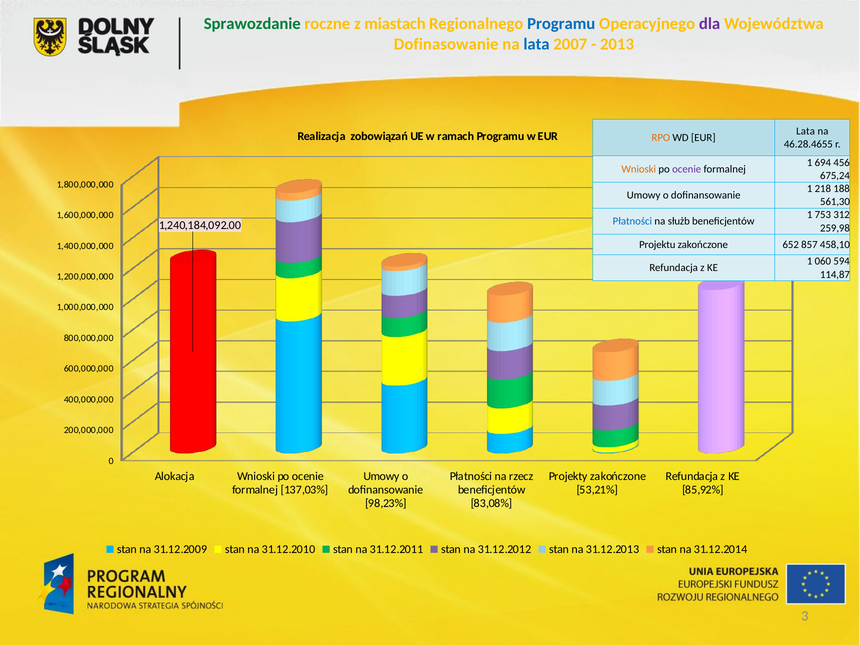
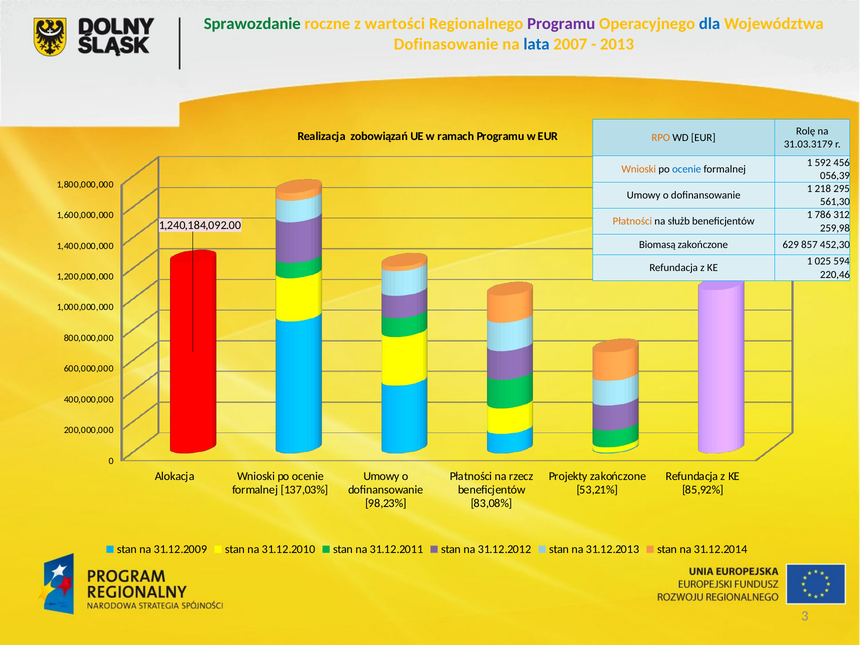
miastach: miastach -> wartości
Programu at (561, 24) colour: blue -> purple
dla colour: purple -> blue
Lata at (806, 131): Lata -> Rolę
46.28.4655: 46.28.4655 -> 31.03.3179
694: 694 -> 592
ocenie at (687, 169) colour: purple -> blue
675,24: 675,24 -> 056,39
188: 188 -> 295
753: 753 -> 786
Płatności at (632, 221) colour: blue -> orange
Projektu: Projektu -> Biomasą
652: 652 -> 629
458,10: 458,10 -> 452,30
060: 060 -> 025
114,87: 114,87 -> 220,46
